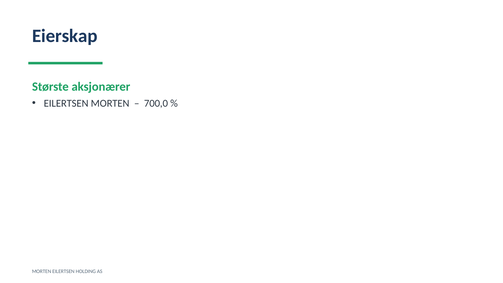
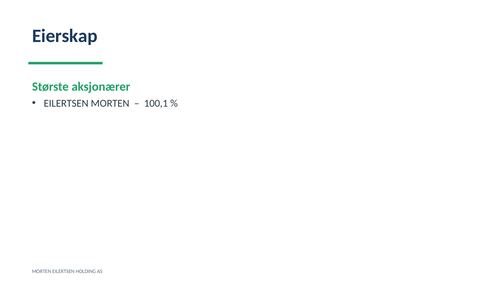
700,0: 700,0 -> 100,1
